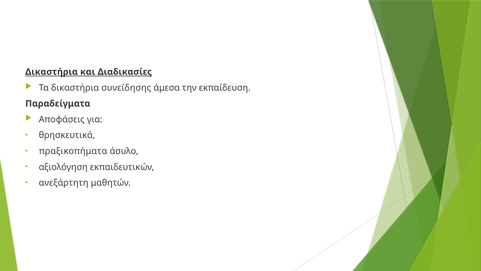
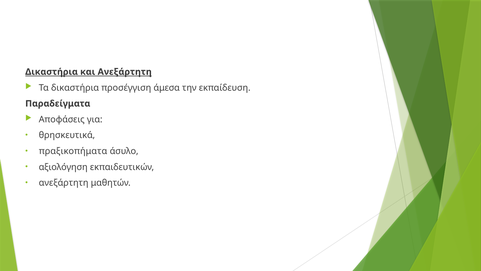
και Διαδικασίες: Διαδικασίες -> Ανεξάρτητη
συνείδησης: συνείδησης -> προσέγγιση
